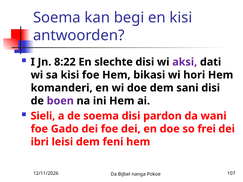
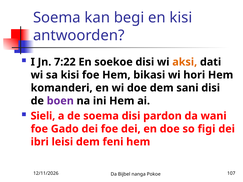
8:22: 8:22 -> 7:22
slechte: slechte -> soekoe
aksi colour: purple -> orange
frei: frei -> figi
